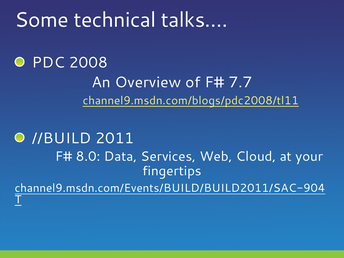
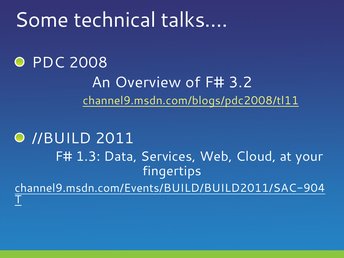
7.7: 7.7 -> 3.2
8.0: 8.0 -> 1.3
